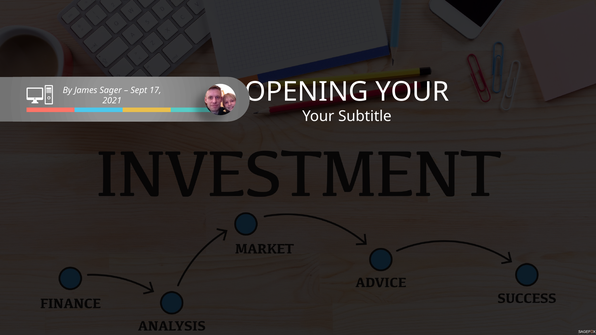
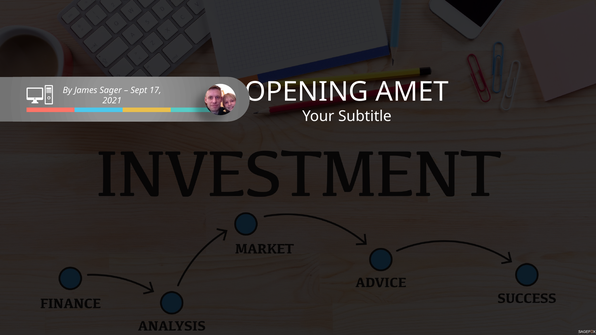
OPENING YOUR: YOUR -> AMET
